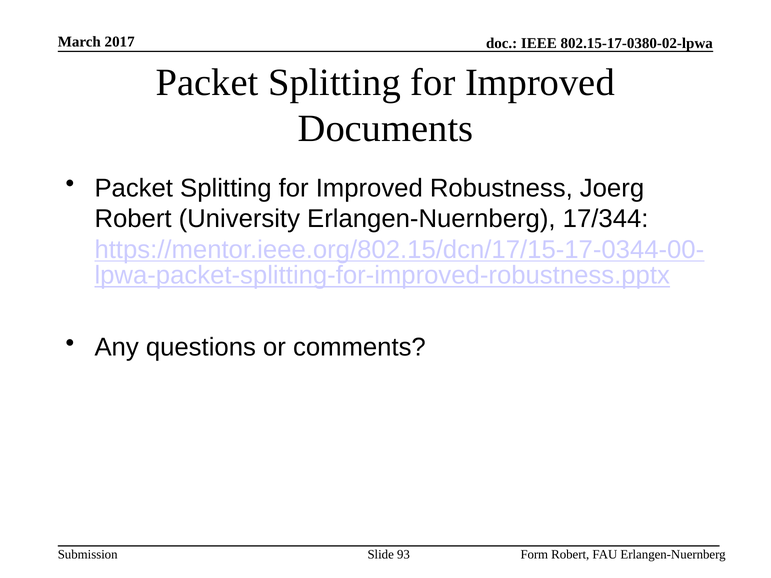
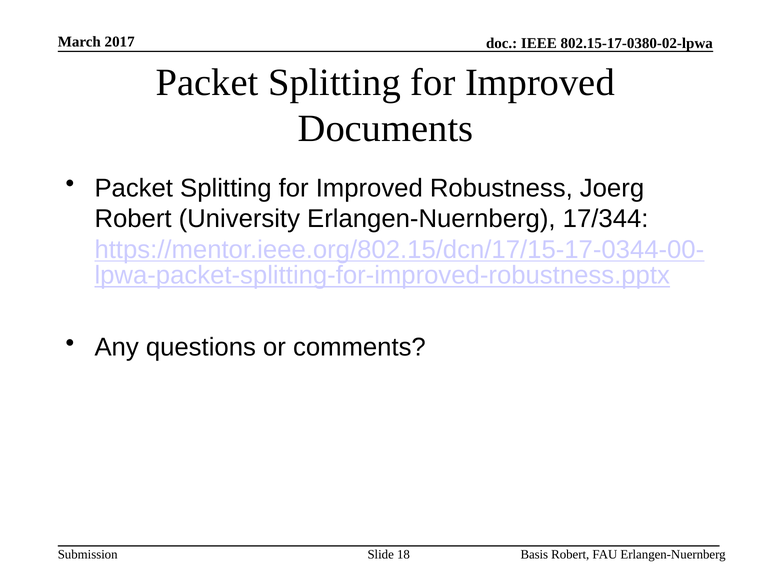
93: 93 -> 18
Form: Form -> Basis
